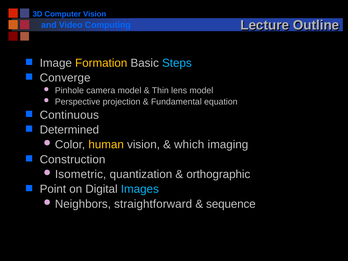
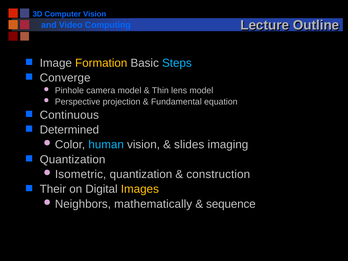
human colour: yellow -> light blue
which: which -> slides
Construction at (73, 159): Construction -> Quantization
orthographic: orthographic -> construction
Point: Point -> Their
Images colour: light blue -> yellow
straightforward: straightforward -> mathematically
